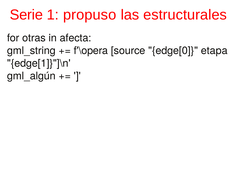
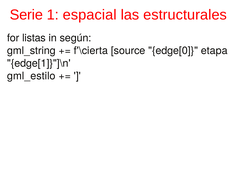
propuso: propuso -> espacial
otras: otras -> listas
afecta: afecta -> según
f'\opera: f'\opera -> f'\cierta
gml_algún: gml_algún -> gml_estilo
